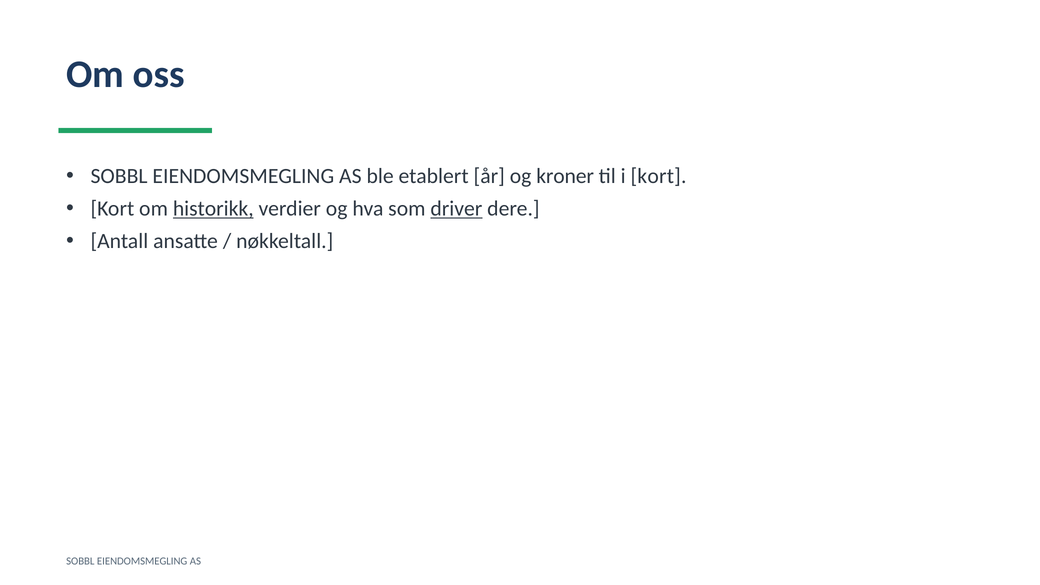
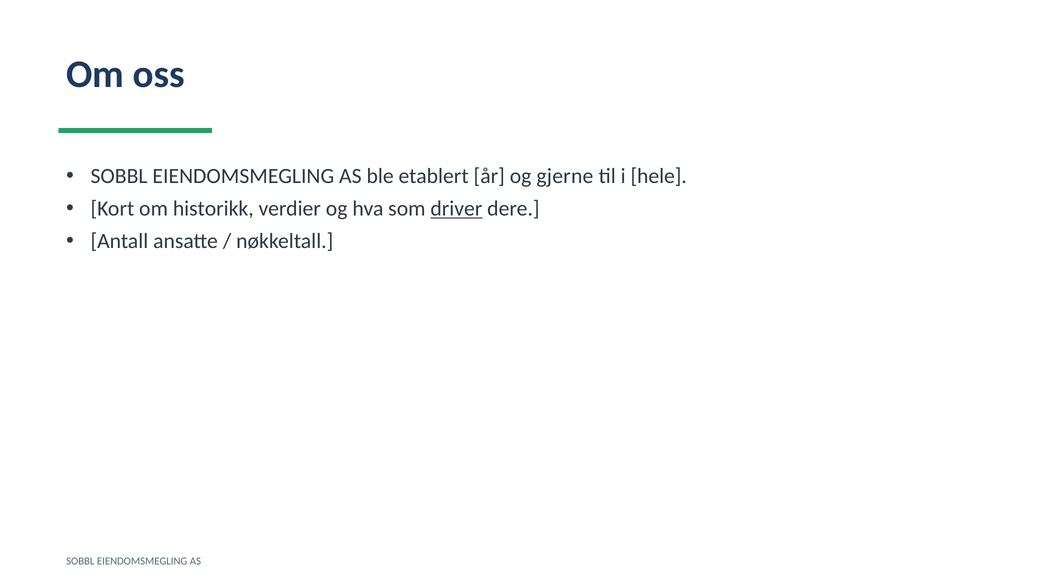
kroner: kroner -> gjerne
i kort: kort -> hele
historikk underline: present -> none
